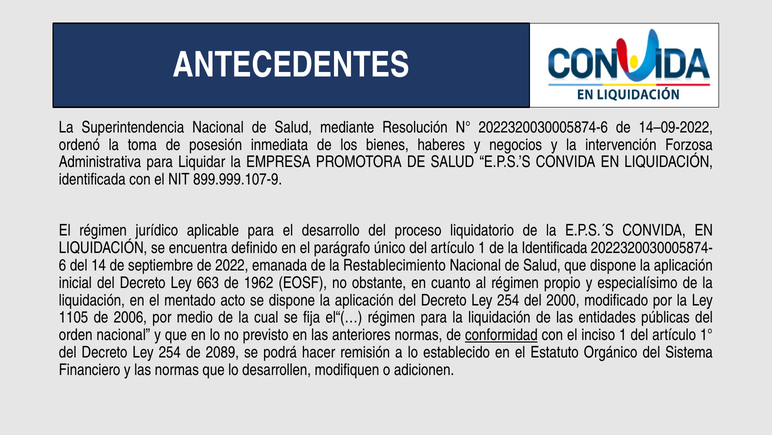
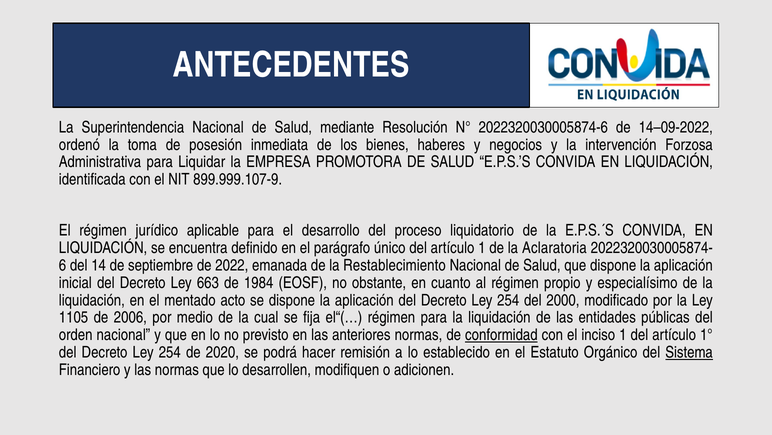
la Identificada: Identificada -> Aclaratoria
1962: 1962 -> 1984
2089: 2089 -> 2020
Sistema underline: none -> present
